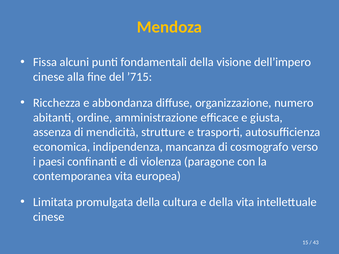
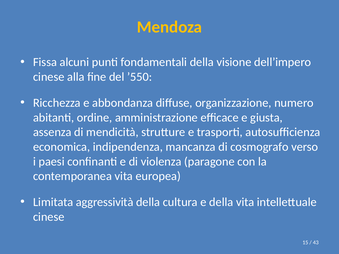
’715: ’715 -> ’550
promulgata: promulgata -> aggressività
